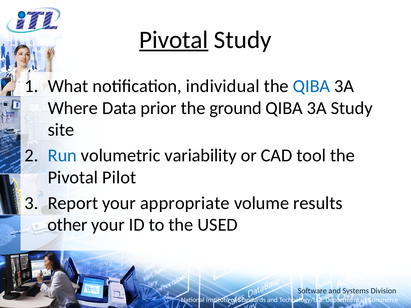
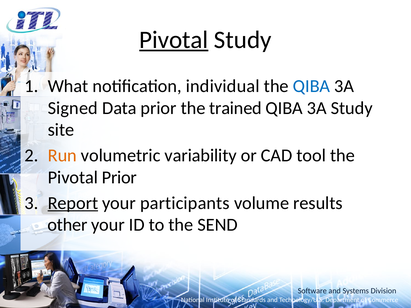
Where: Where -> Signed
ground: ground -> trained
Run colour: blue -> orange
Pivotal Pilot: Pilot -> Prior
Report underline: none -> present
appropriate: appropriate -> participants
USED: USED -> SEND
